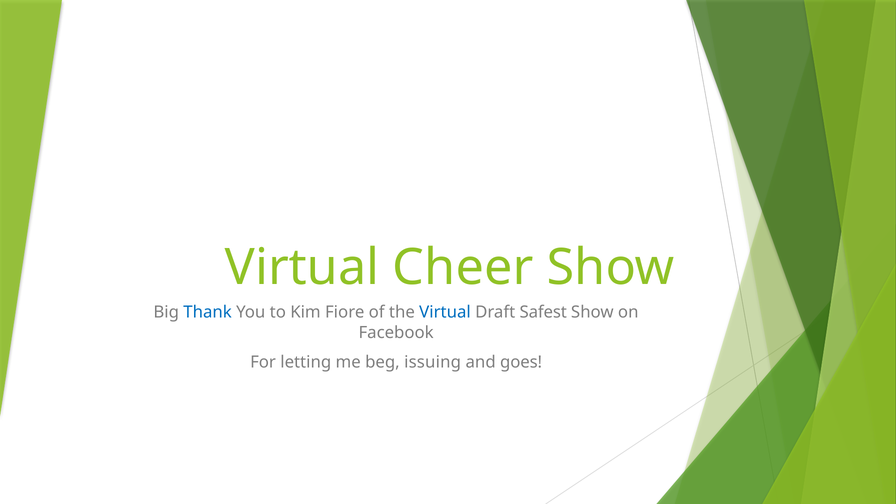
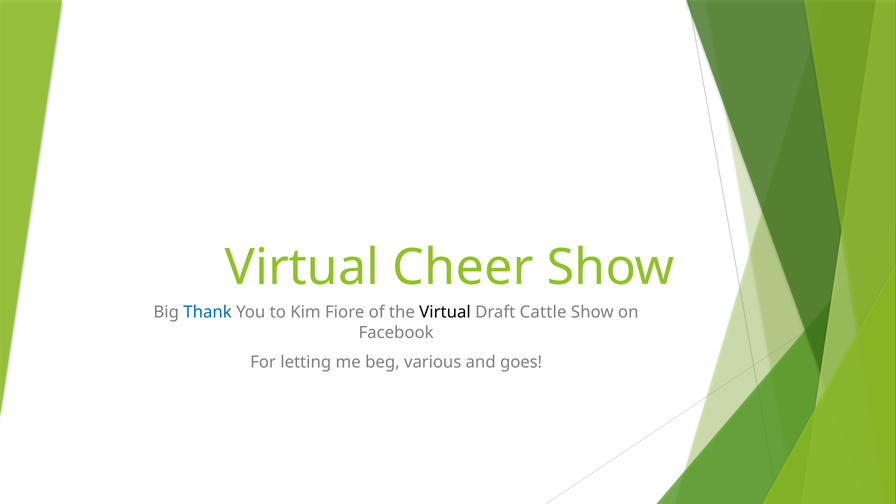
Virtual at (445, 312) colour: blue -> black
Safest: Safest -> Cattle
issuing: issuing -> various
